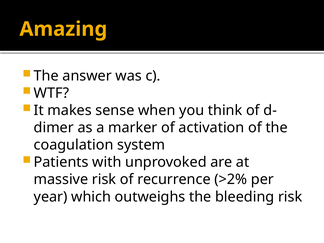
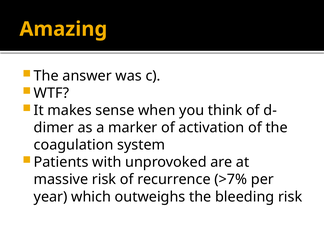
>2%: >2% -> >7%
